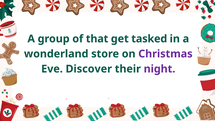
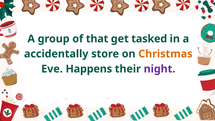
wonderland: wonderland -> accidentally
Christmas colour: purple -> orange
Discover: Discover -> Happens
